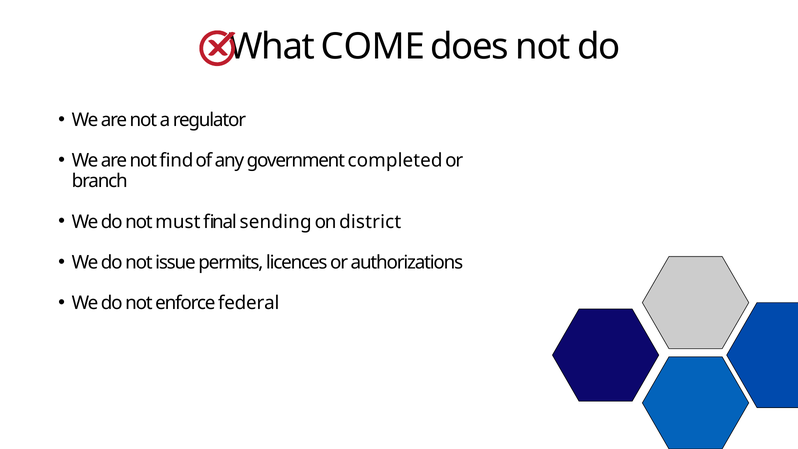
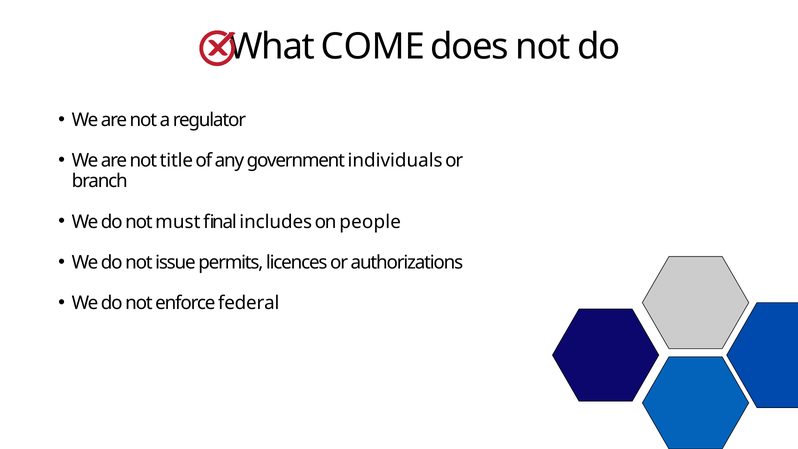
find: find -> title
completed: completed -> individuals
sending: sending -> includes
district: district -> people
